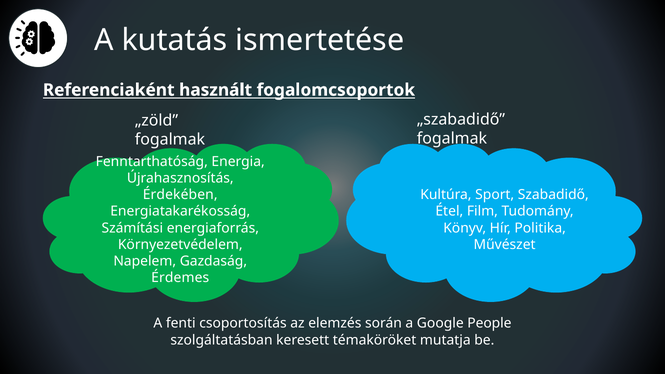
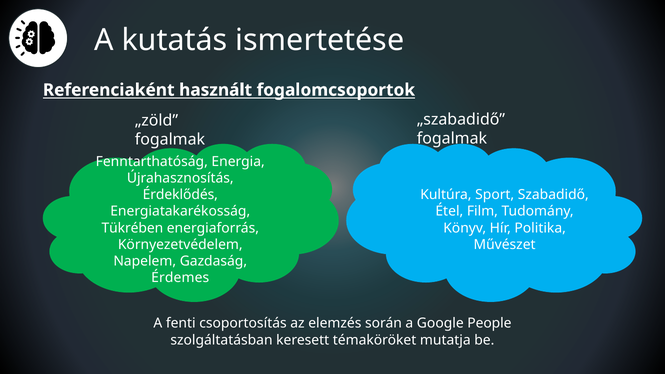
Érdekében: Érdekében -> Érdeklődés
Számítási: Számítási -> Tükrében
